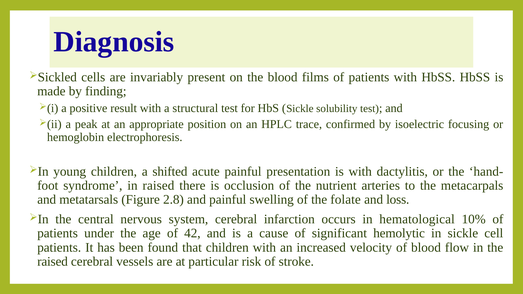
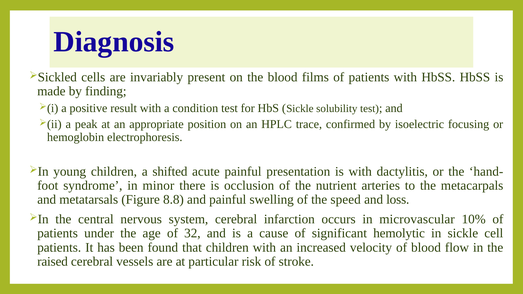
structural: structural -> condition
in raised: raised -> minor
2.8: 2.8 -> 8.8
folate: folate -> speed
hematological: hematological -> microvascular
42: 42 -> 32
